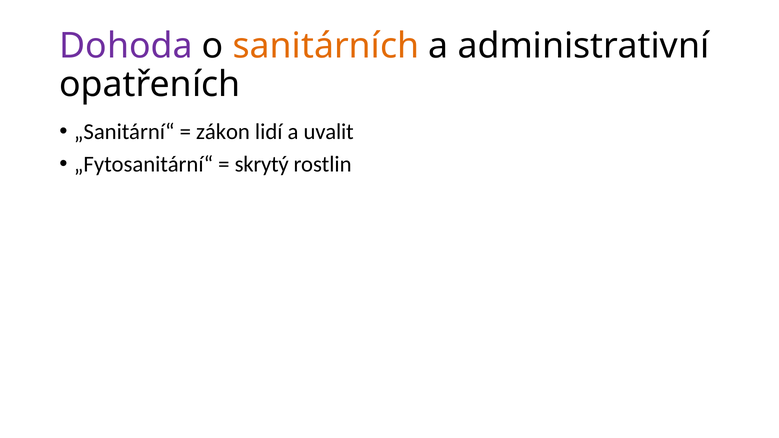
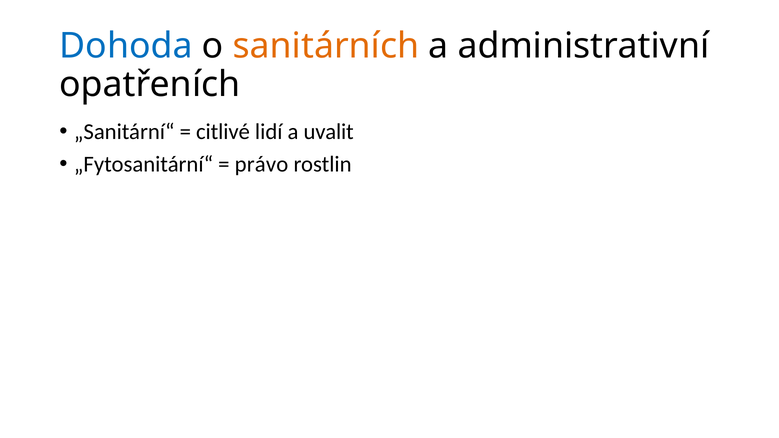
Dohoda colour: purple -> blue
zákon: zákon -> citlivé
skrytý: skrytý -> právo
